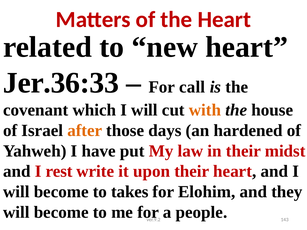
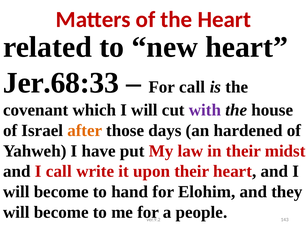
Jer.36:33: Jer.36:33 -> Jer.68:33
with colour: orange -> purple
I rest: rest -> call
takes: takes -> hand
